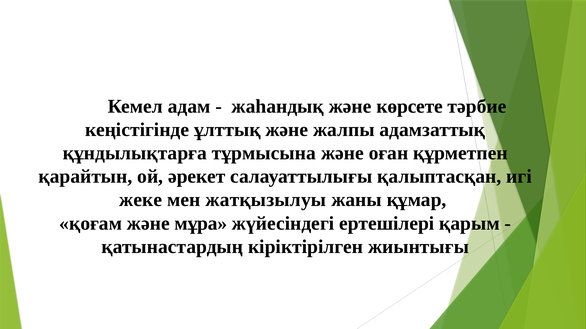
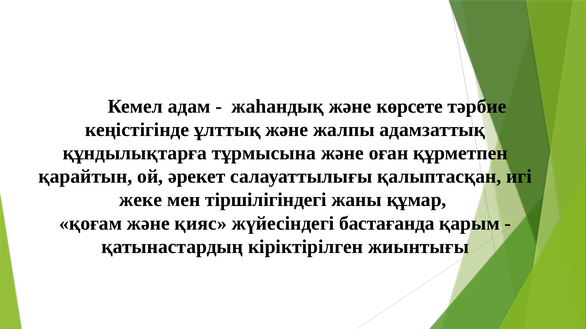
жатқызылуы: жатқызылуы -> тіршілігіндегі
мұра: мұра -> қияс
ертешілері: ертешілері -> бастағанда
